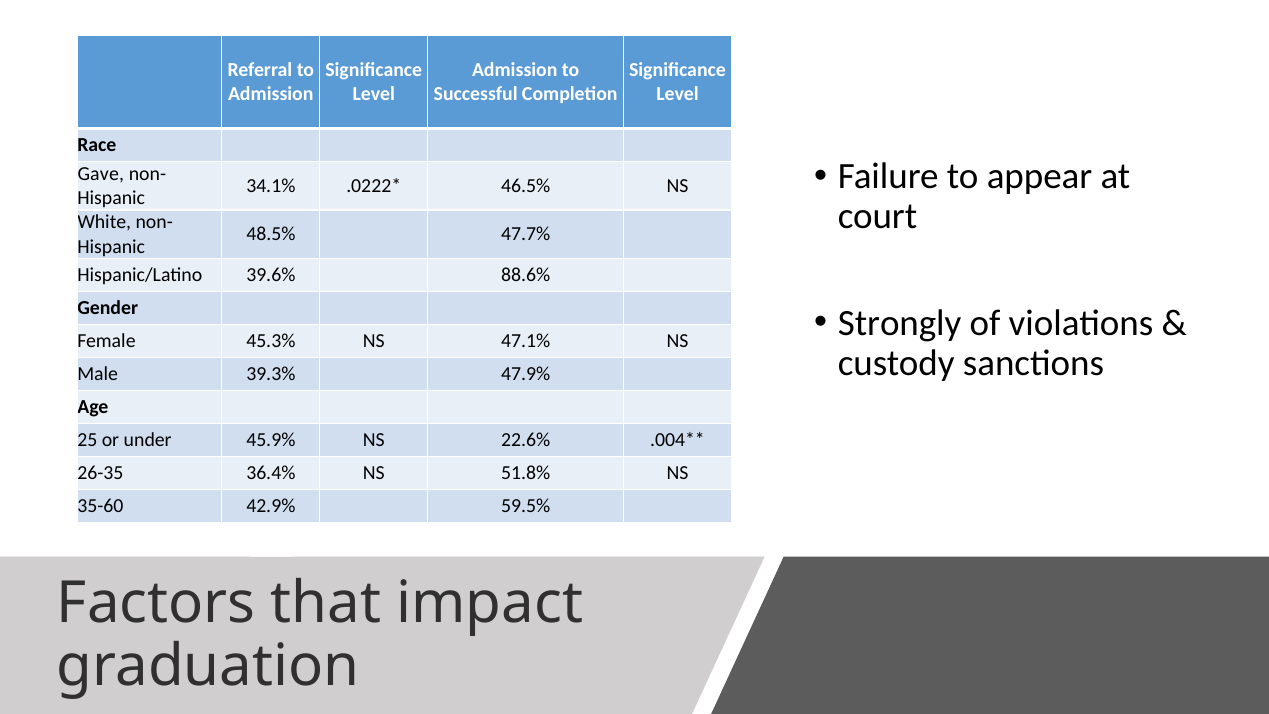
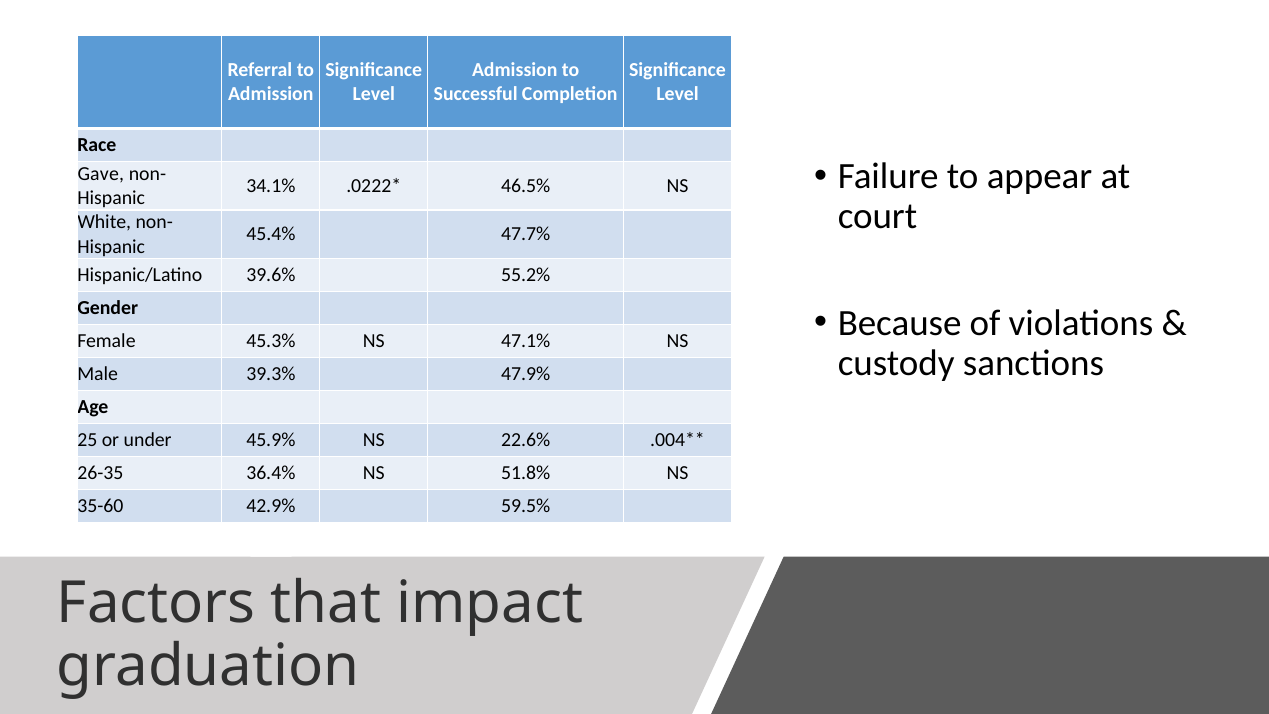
48.5%: 48.5% -> 45.4%
88.6%: 88.6% -> 55.2%
Strongly: Strongly -> Because
